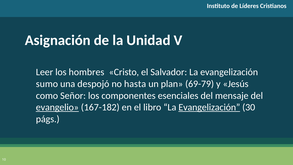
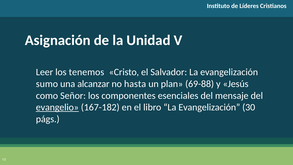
hombres: hombres -> tenemos
despojó: despojó -> alcanzar
69-79: 69-79 -> 69-88
Evangelización at (209, 107) underline: present -> none
